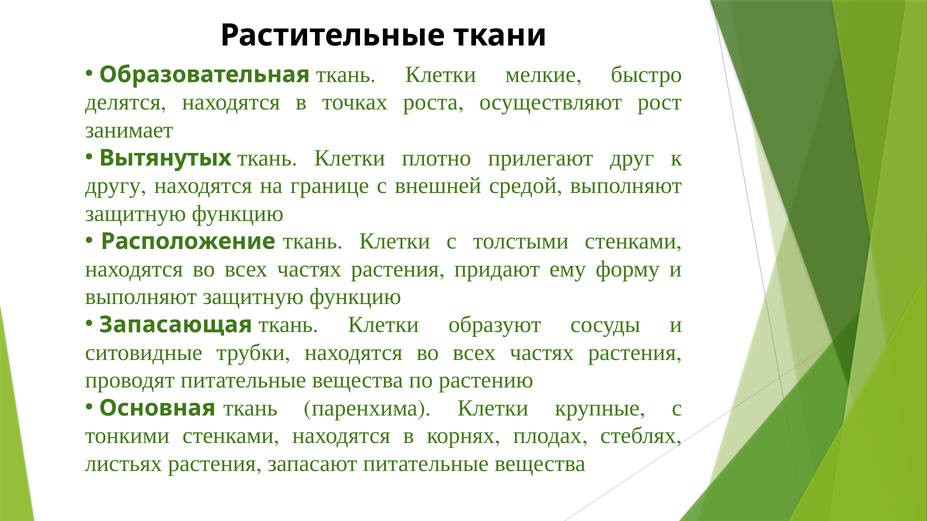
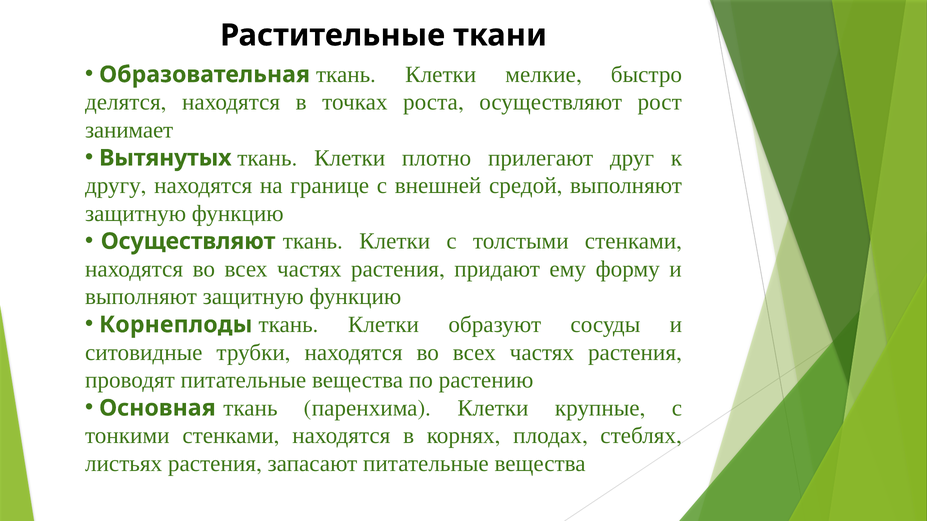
Расположение at (188, 241): Расположение -> Осуществляют
Запасающая: Запасающая -> Корнеплоды
